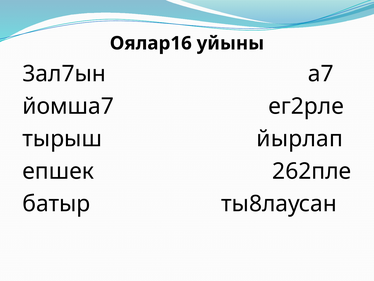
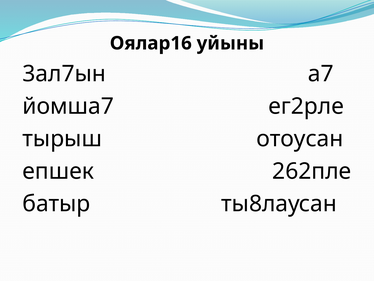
йырлап: йырлап -> отоусан
